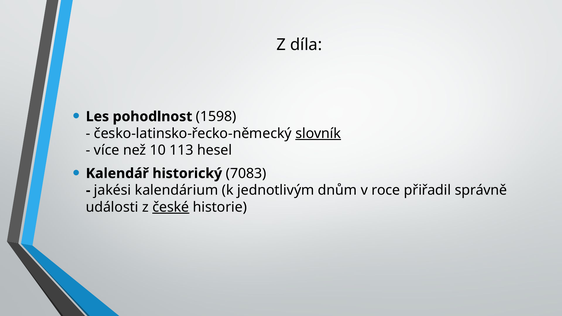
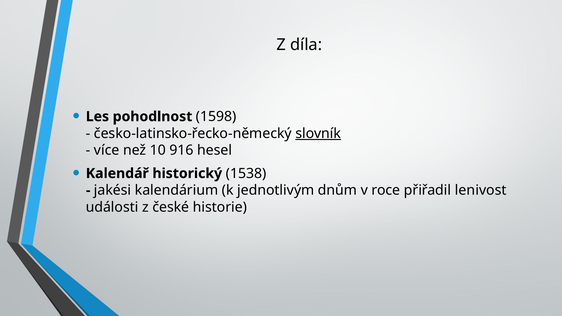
113: 113 -> 916
7083: 7083 -> 1538
správně: správně -> lenivost
české underline: present -> none
